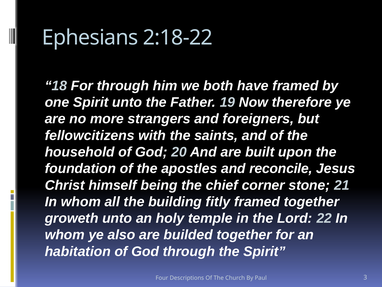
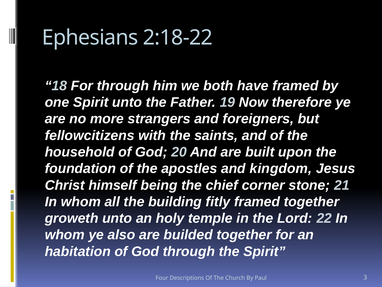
reconcile: reconcile -> kingdom
